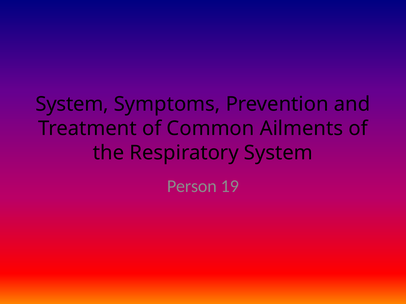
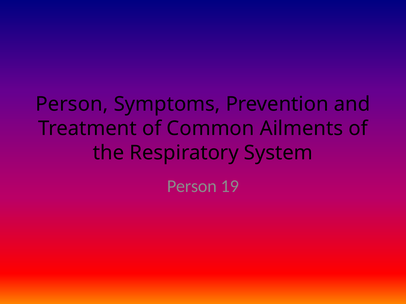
System at (72, 104): System -> Person
